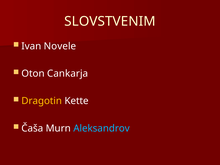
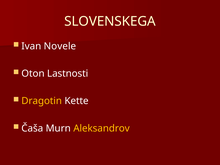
SLOVSTVENIM: SLOVSTVENIM -> SLOVENSKEGA
Cankarja: Cankarja -> Lastnosti
Aleksandrov colour: light blue -> yellow
